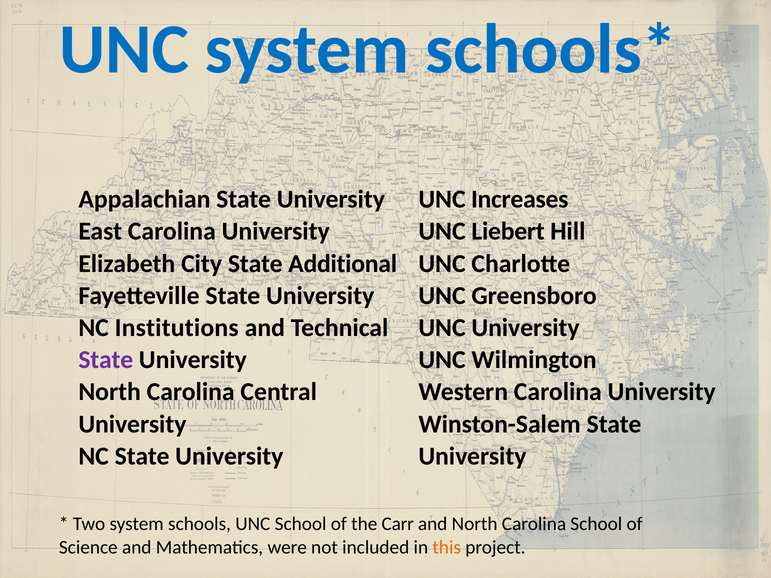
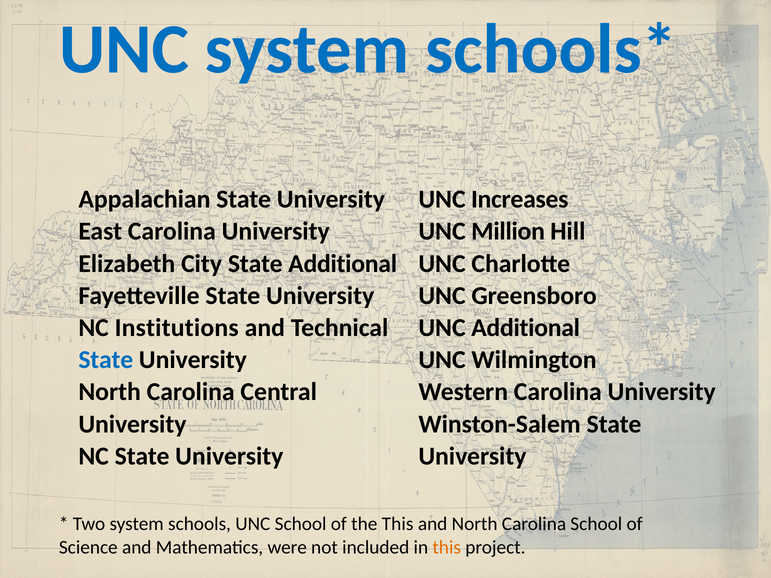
Liebert: Liebert -> Million
UNC University: University -> Additional
State at (106, 360) colour: purple -> blue
the Carr: Carr -> This
